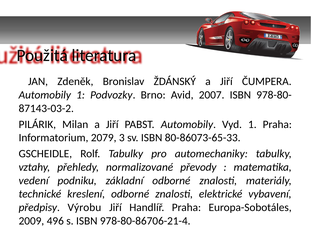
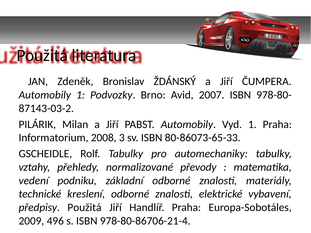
2079: 2079 -> 2008
předpisy Výrobu: Výrobu -> Použitá
